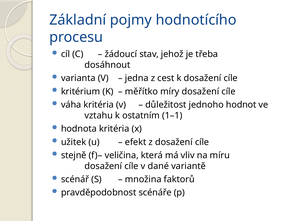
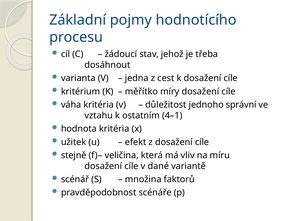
hodnot: hodnot -> správní
1–1: 1–1 -> 4–1
